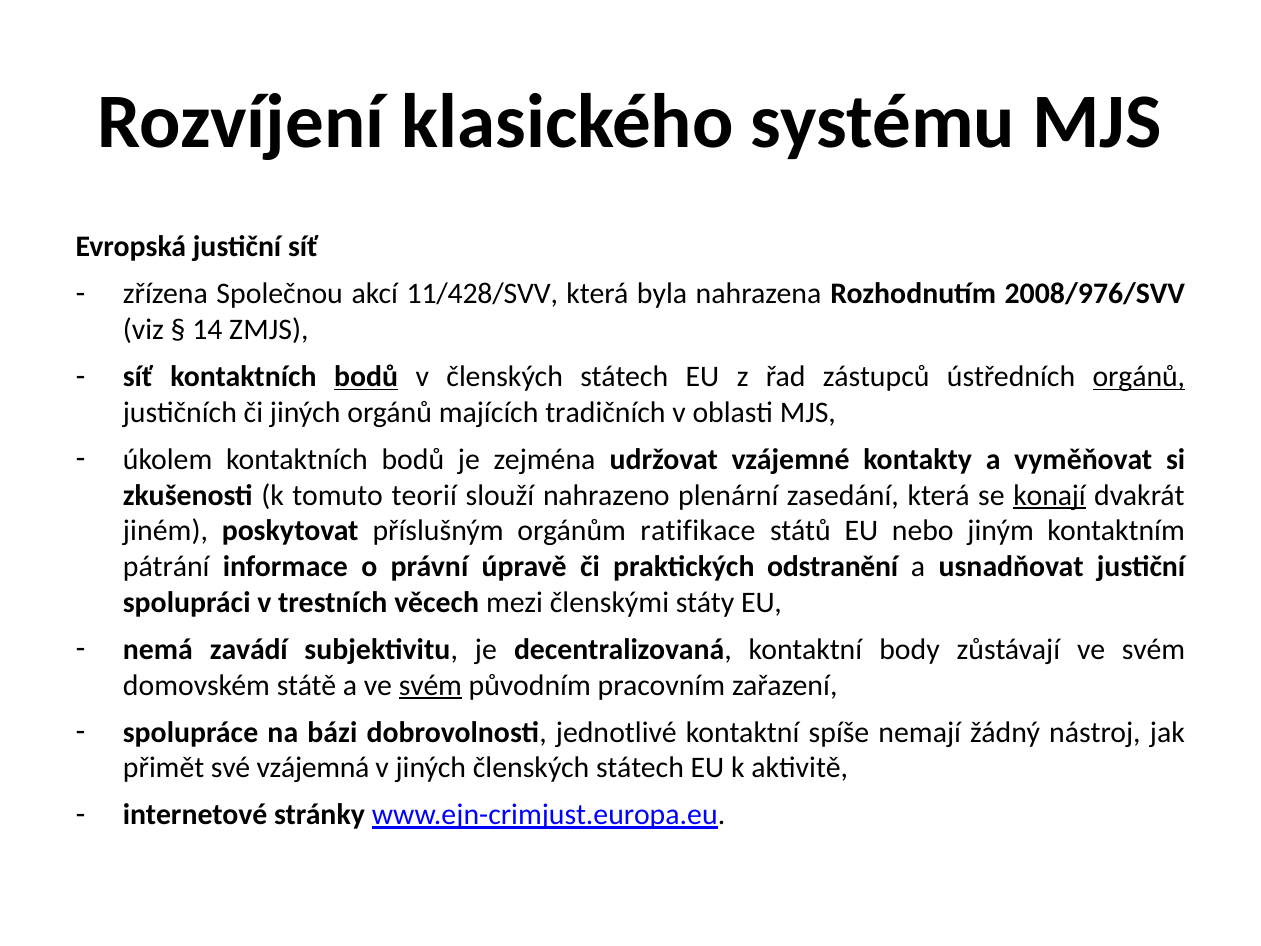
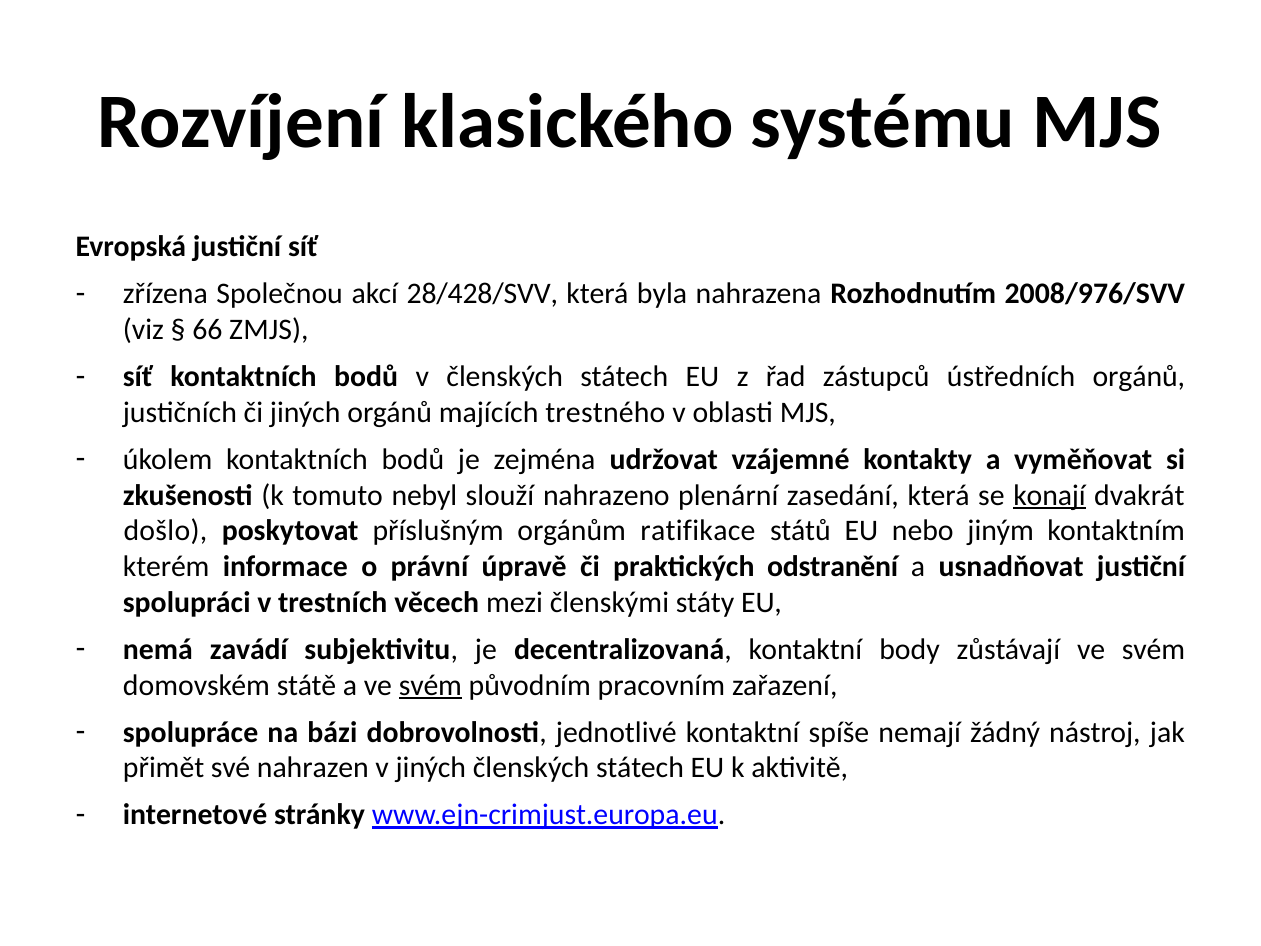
11/428/SVV: 11/428/SVV -> 28/428/SVV
14: 14 -> 66
bodů at (366, 377) underline: present -> none
orgánů at (1139, 377) underline: present -> none
tradičních: tradičních -> trestného
teorií: teorií -> nebyl
jiném: jiném -> došlo
pátrání: pátrání -> kterém
vzájemná: vzájemná -> nahrazen
